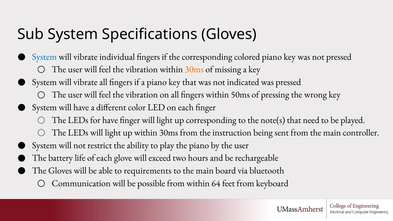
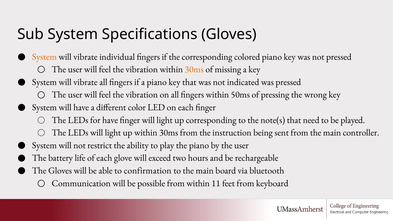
System at (44, 57) colour: blue -> orange
requirements: requirements -> confirmation
64: 64 -> 11
